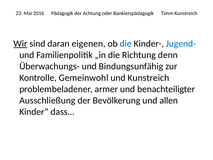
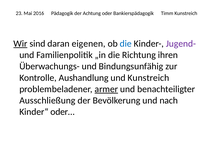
Jugend- colour: blue -> purple
denn: denn -> ihren
Gemeinwohl: Gemeinwohl -> Aushandlung
armer underline: none -> present
allen: allen -> nach
dass…: dass… -> oder…
